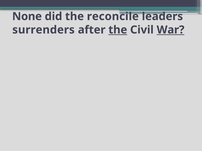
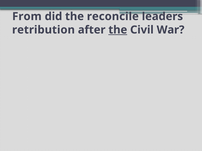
None: None -> From
surrenders: surrenders -> retribution
War underline: present -> none
